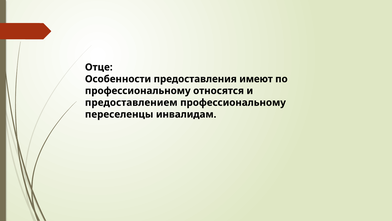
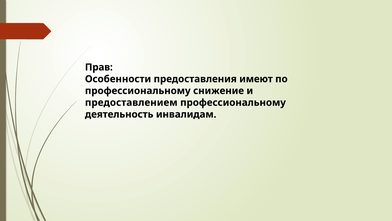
Отце: Отце -> Прав
относятся: относятся -> снижение
переселенцы: переселенцы -> деятельность
